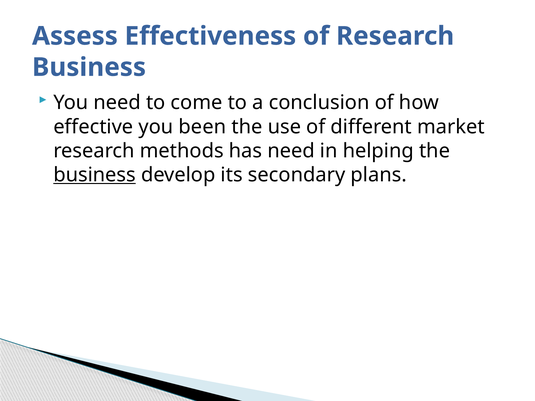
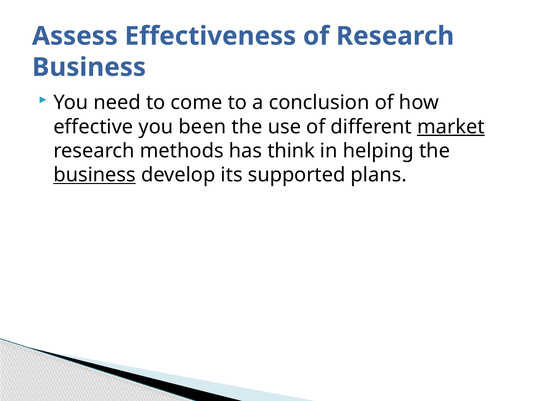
market underline: none -> present
has need: need -> think
secondary: secondary -> supported
